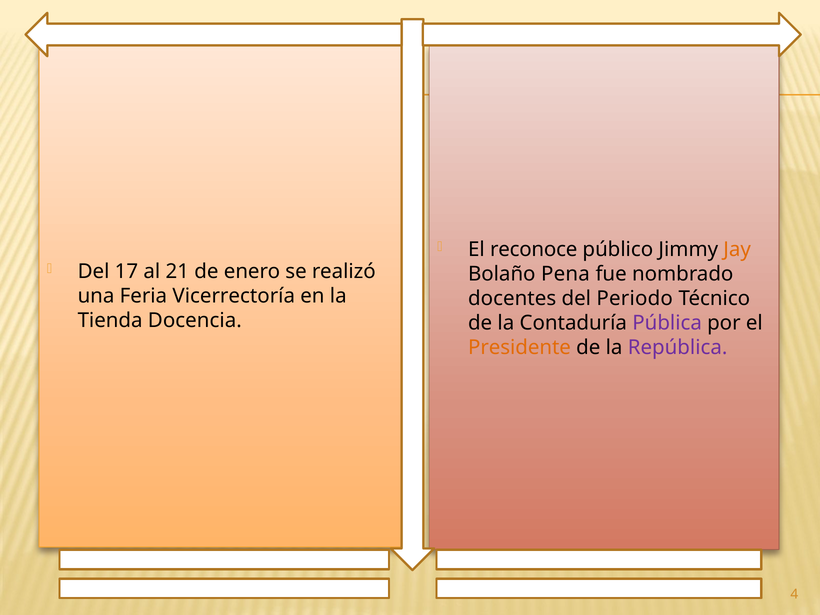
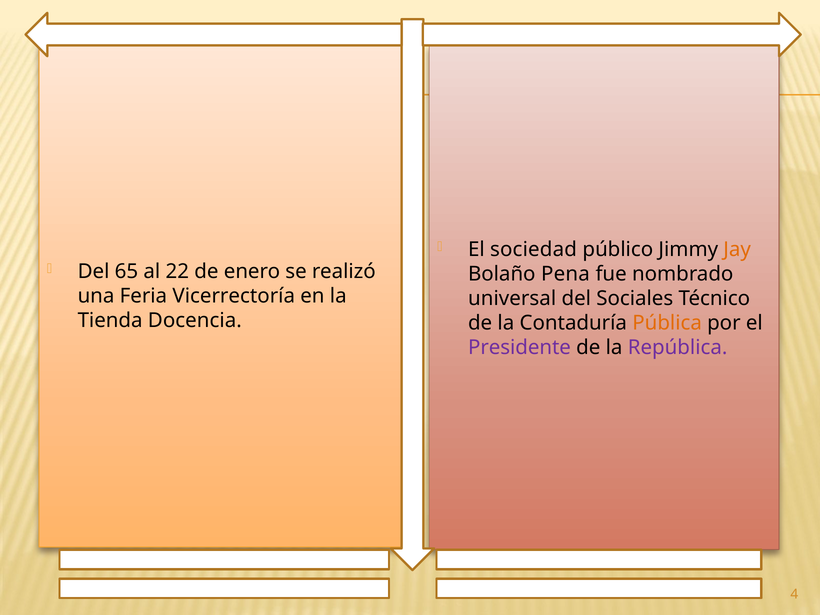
reconoce: reconoce -> sociedad
17: 17 -> 65
21: 21 -> 22
docentes: docentes -> universal
Periodo: Periodo -> Sociales
Pública colour: purple -> orange
Presidente colour: orange -> purple
